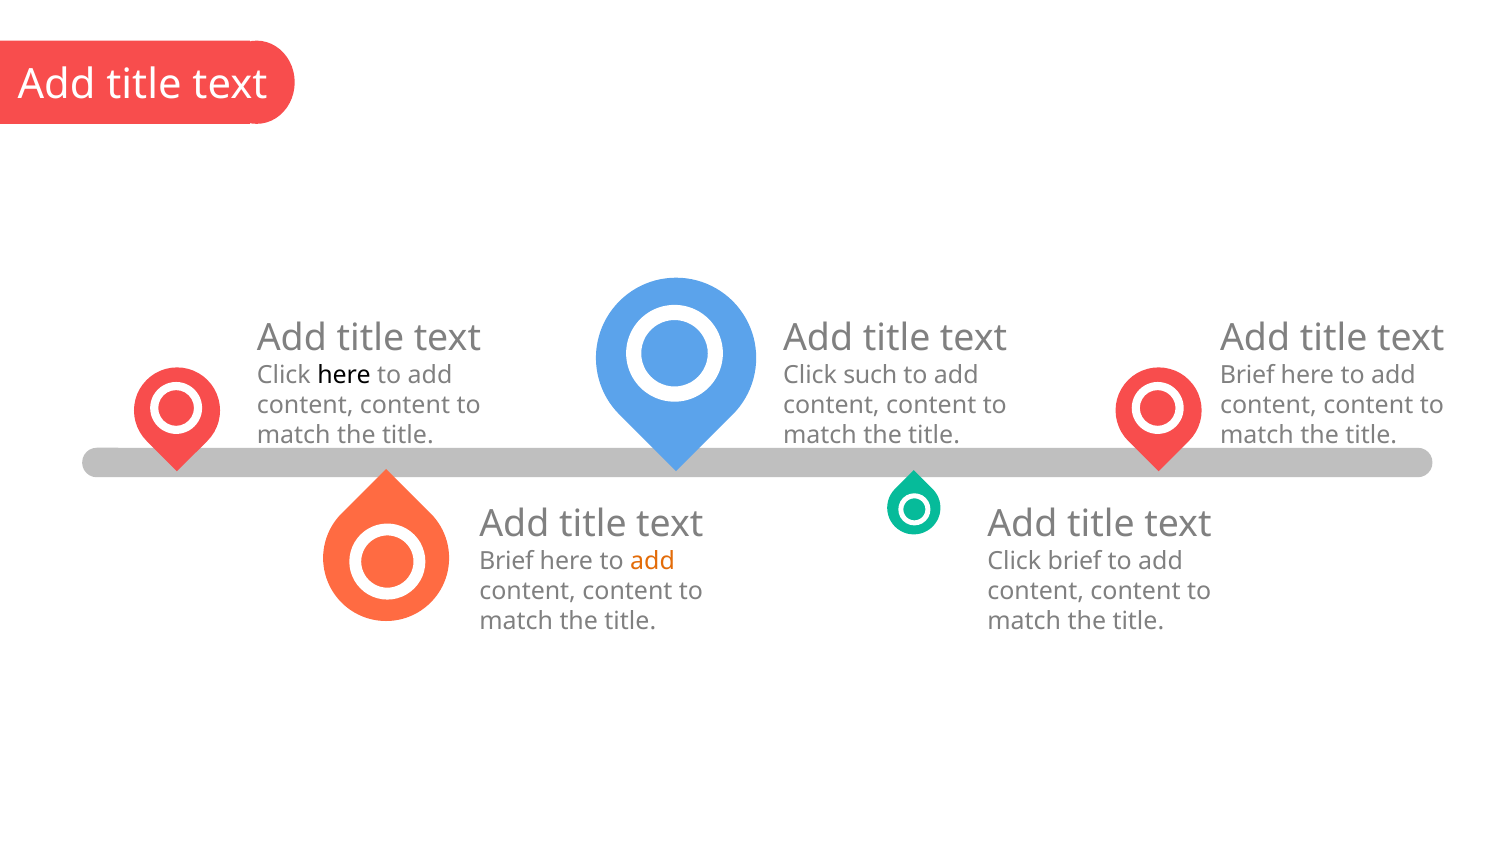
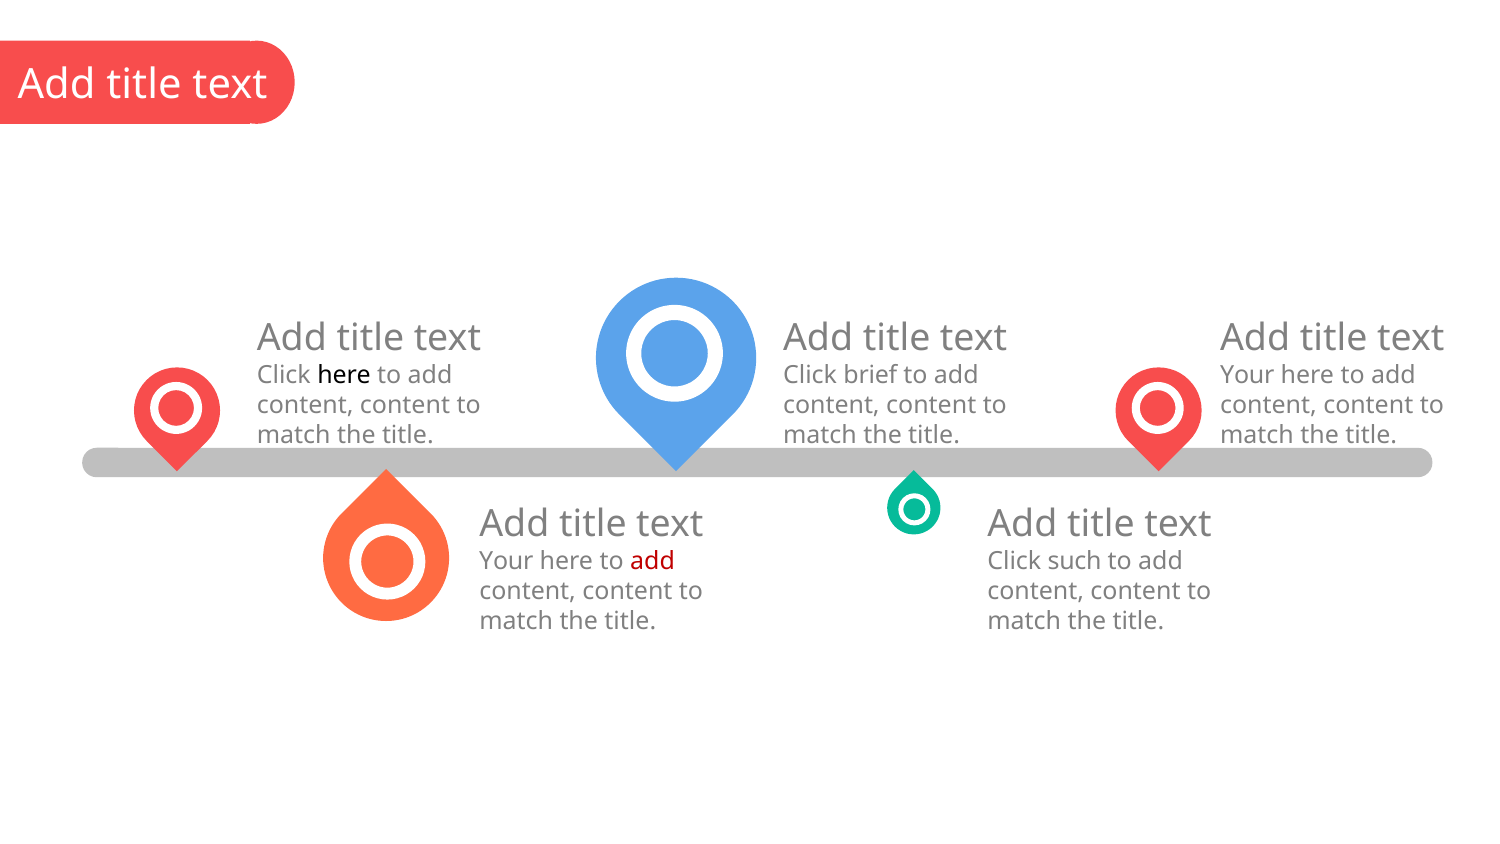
such: such -> brief
Brief at (1247, 375): Brief -> Your
Brief at (506, 561): Brief -> Your
add at (653, 561) colour: orange -> red
Click brief: brief -> such
